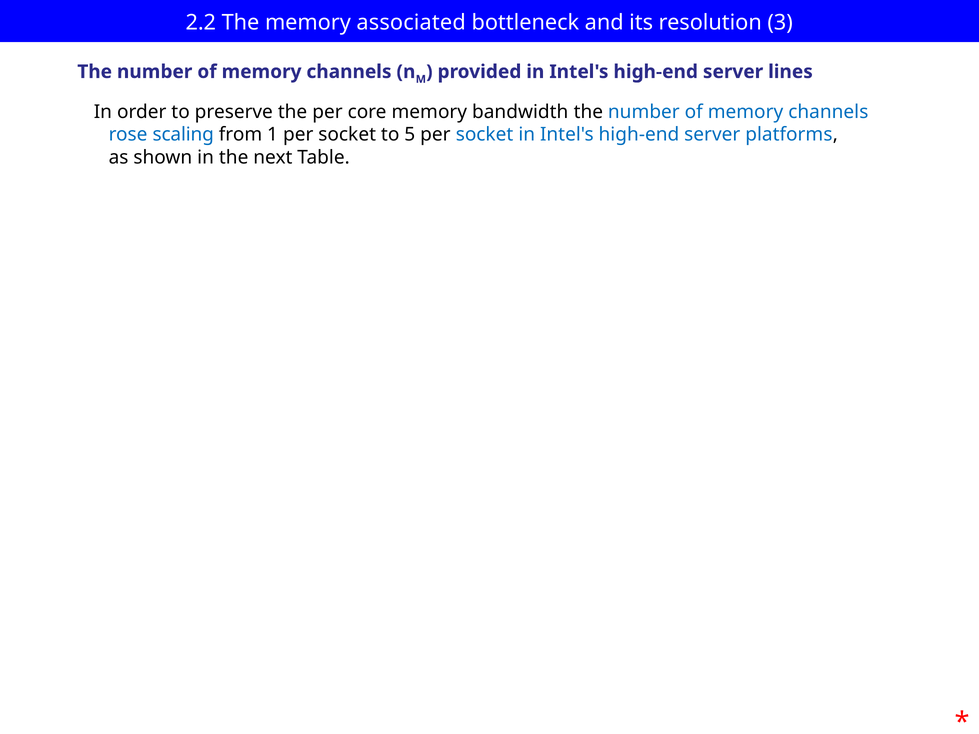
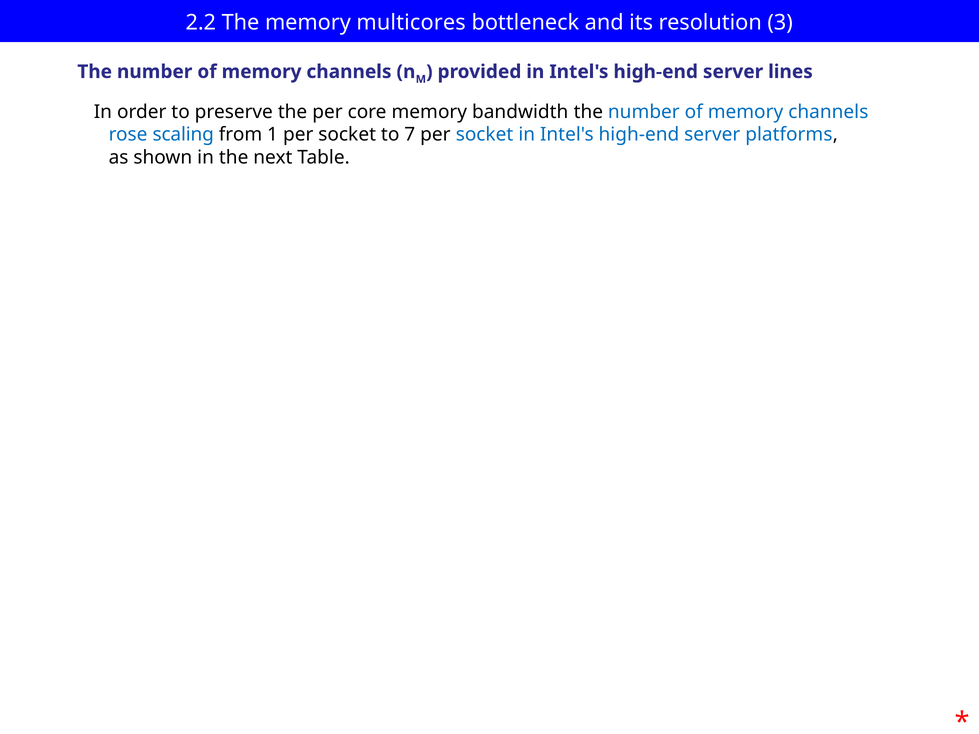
associated: associated -> multicores
5: 5 -> 7
